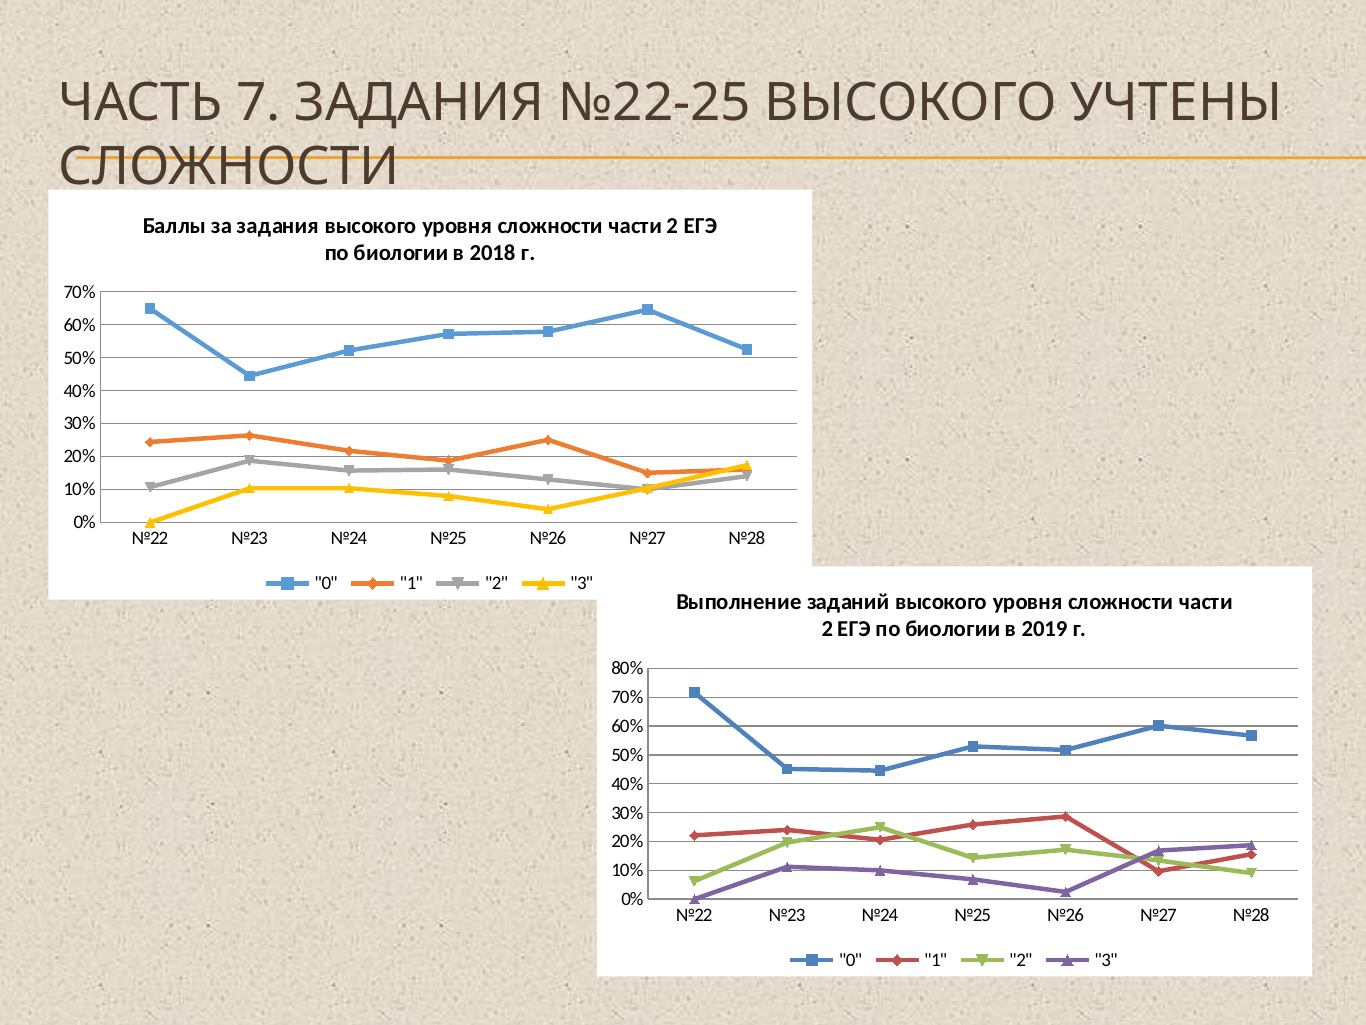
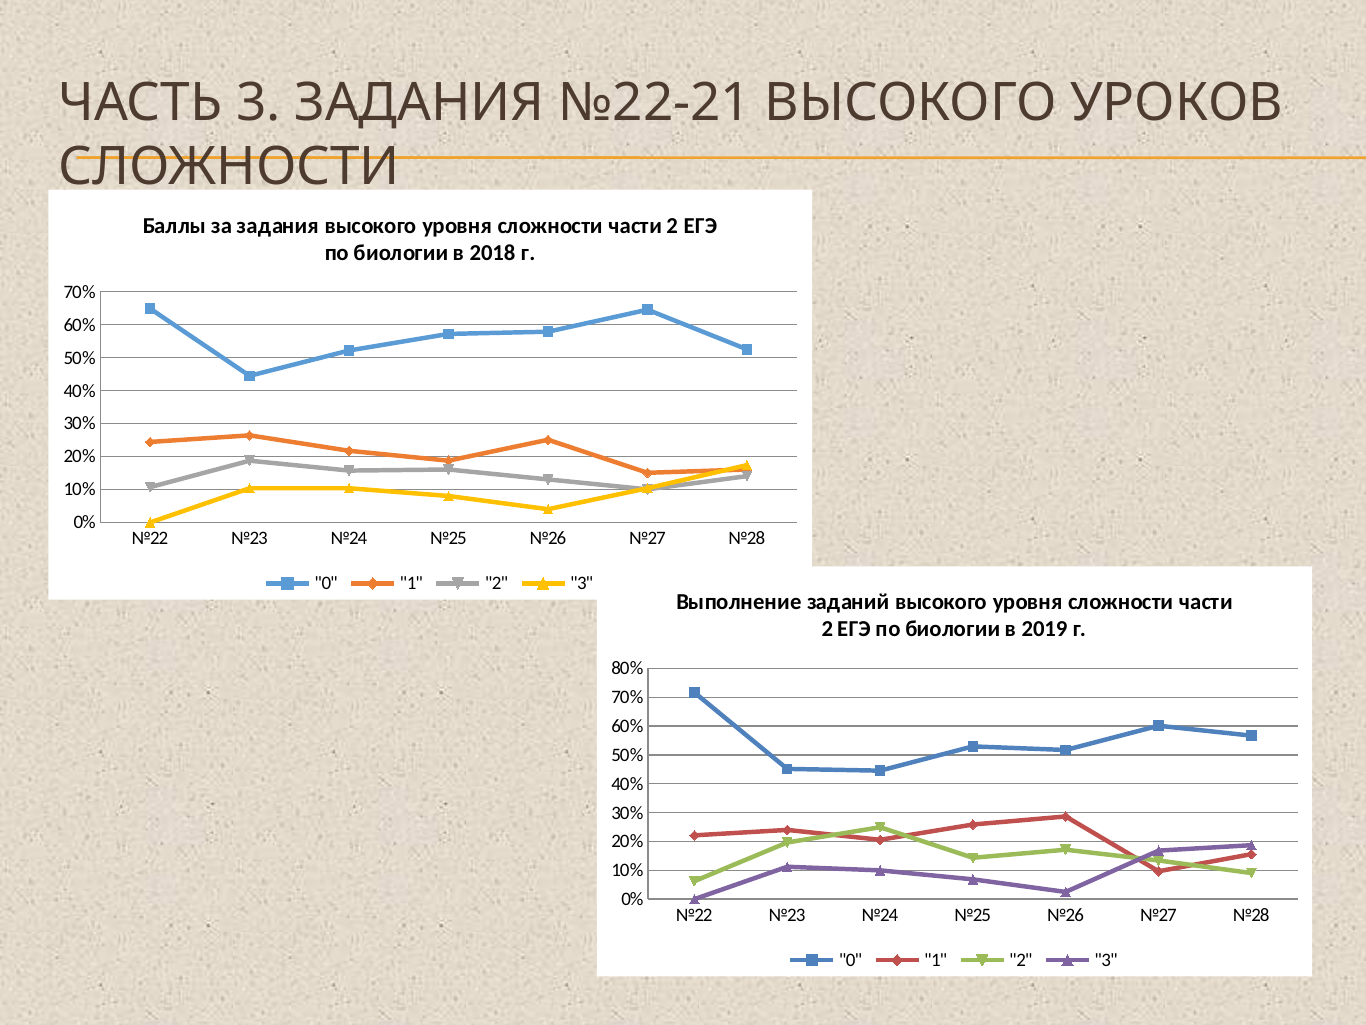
ЧАСТЬ 7: 7 -> 3
№22-25: №22-25 -> №22-21
УЧТЕНЫ: УЧТЕНЫ -> УРОКОВ
